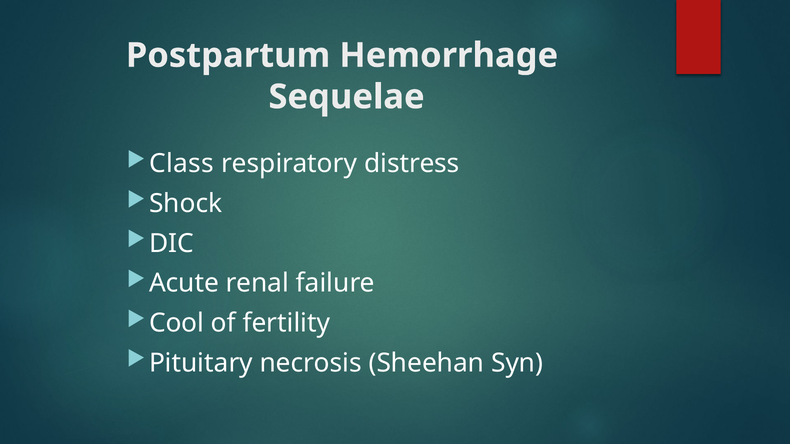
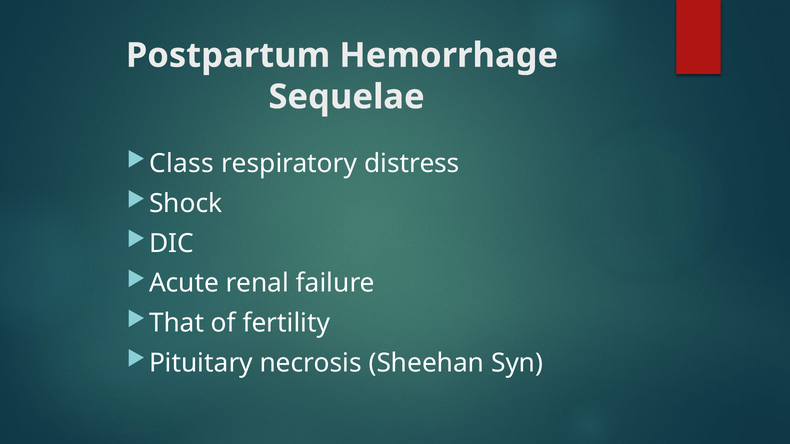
Cool: Cool -> That
